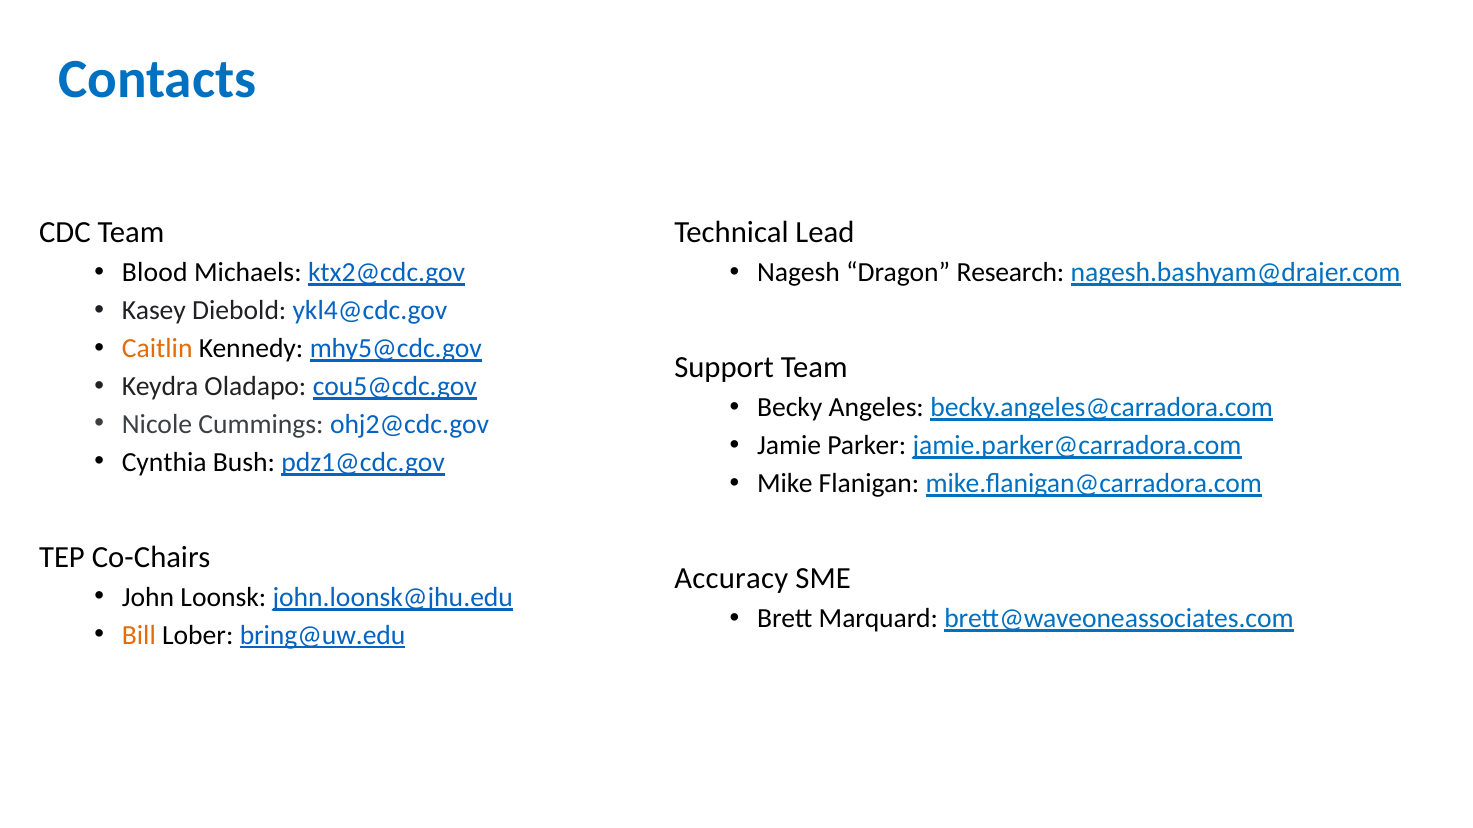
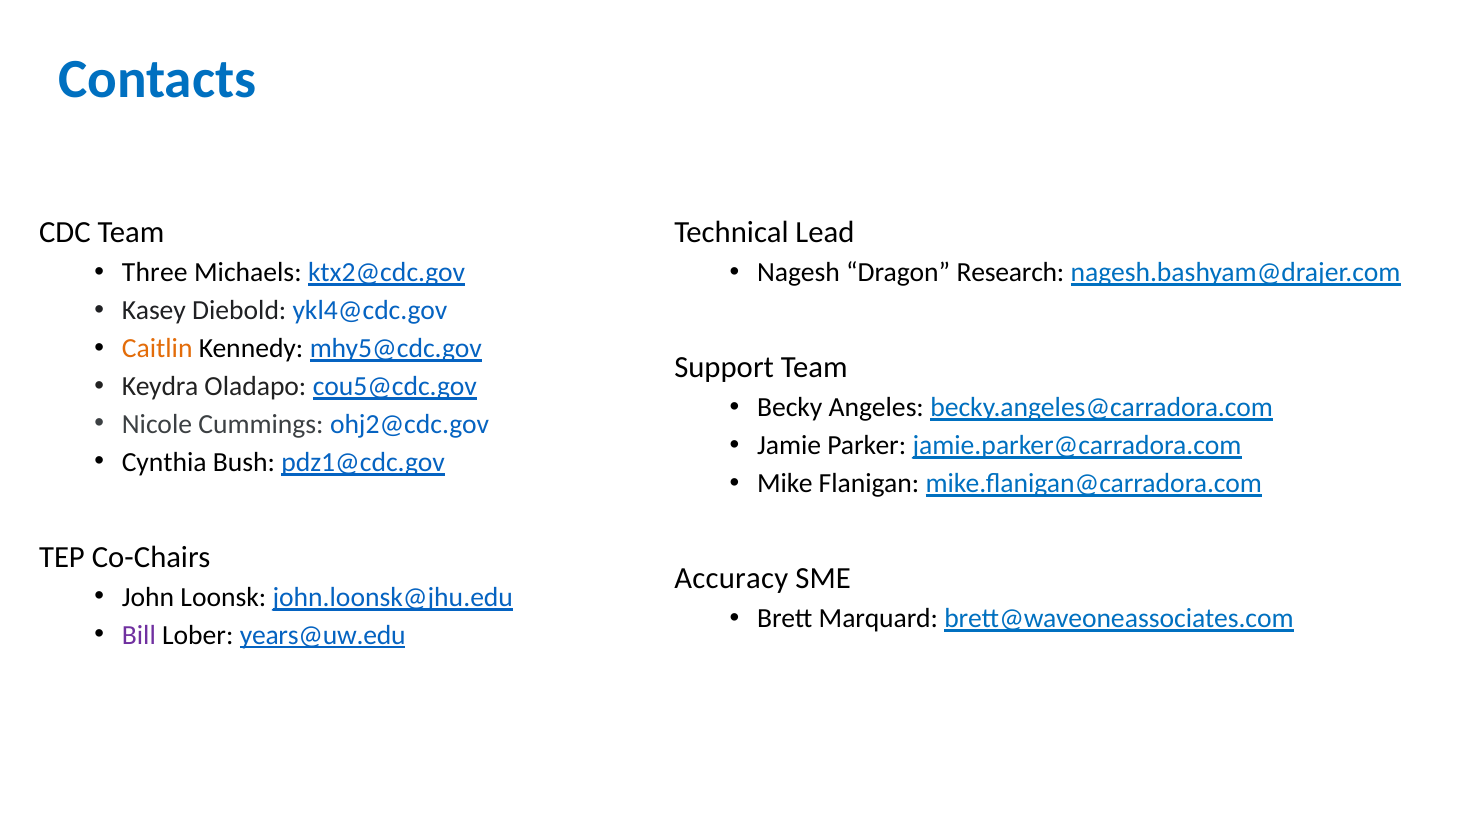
Blood: Blood -> Three
Bill colour: orange -> purple
bring@uw.edu: bring@uw.edu -> years@uw.edu
